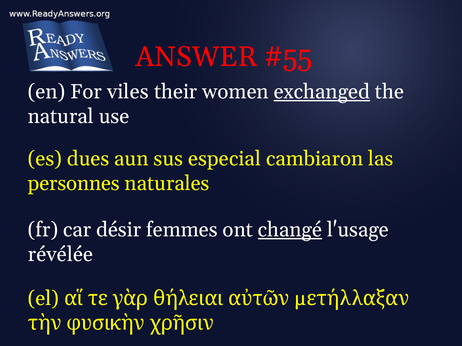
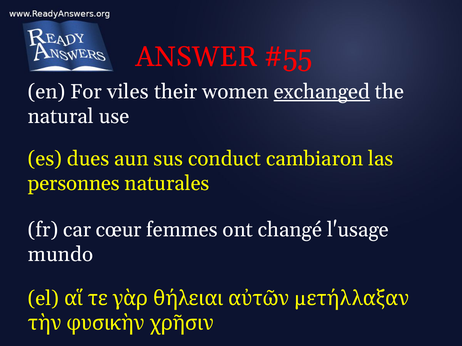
especial: especial -> conduct
désir: désir -> cœur
changé underline: present -> none
révélée: révélée -> mundo
